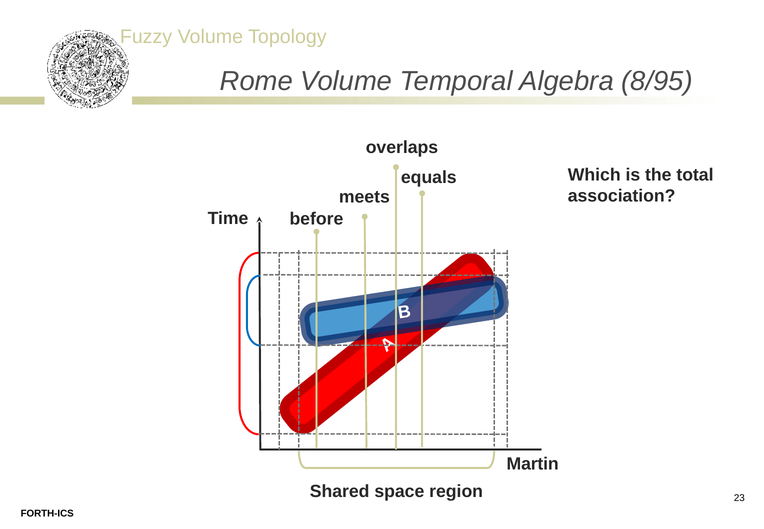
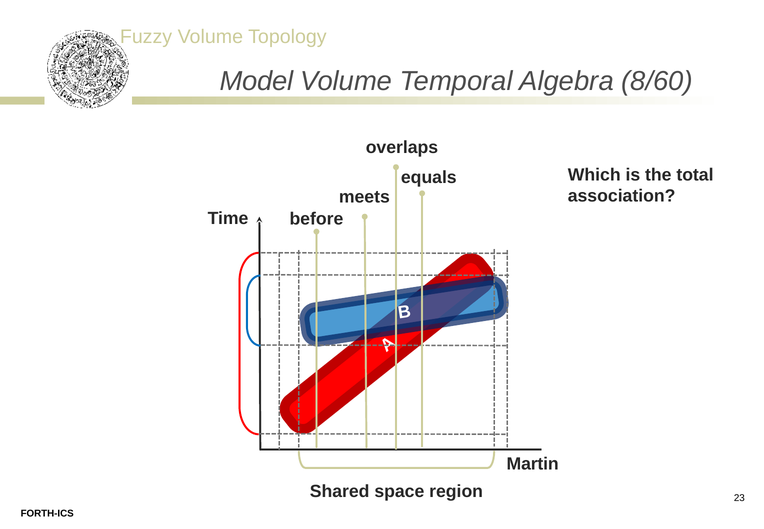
Rome: Rome -> Model
8/95: 8/95 -> 8/60
